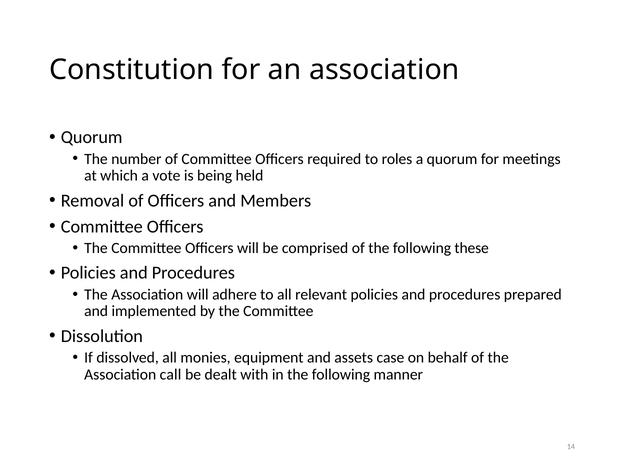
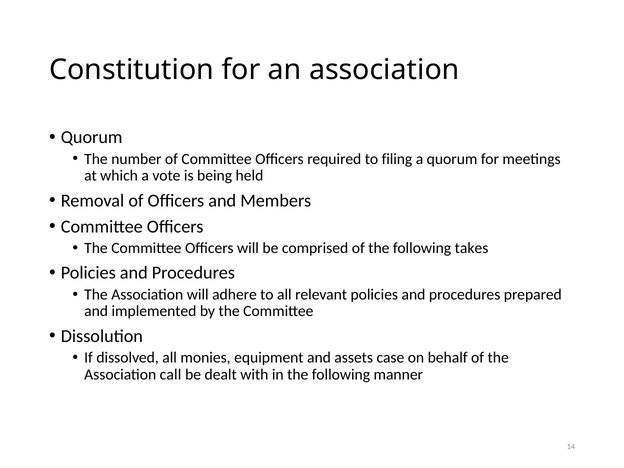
roles: roles -> filing
these: these -> takes
